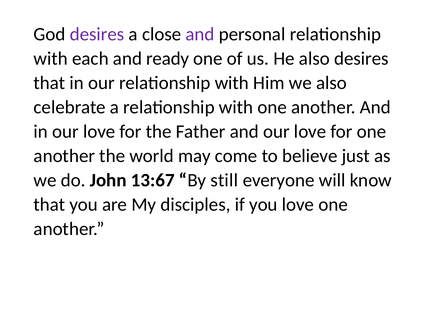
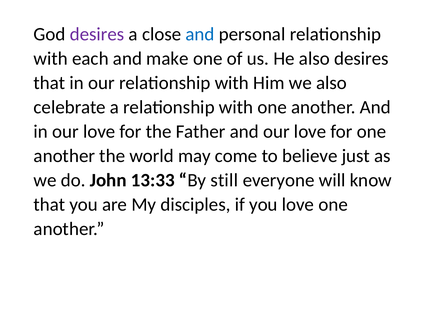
and at (200, 34) colour: purple -> blue
ready: ready -> make
13:67: 13:67 -> 13:33
